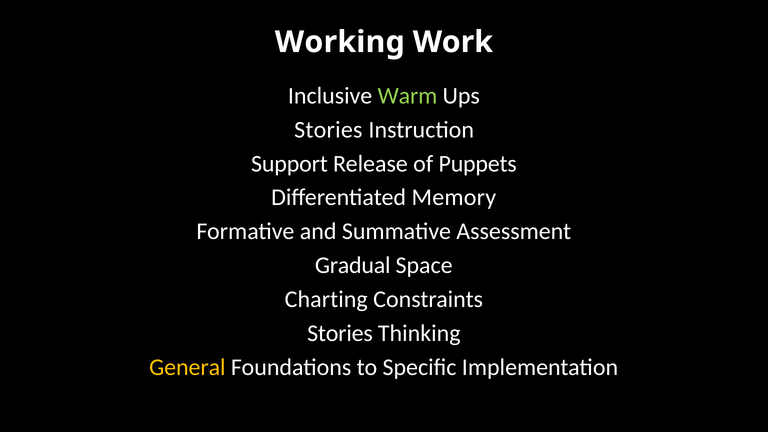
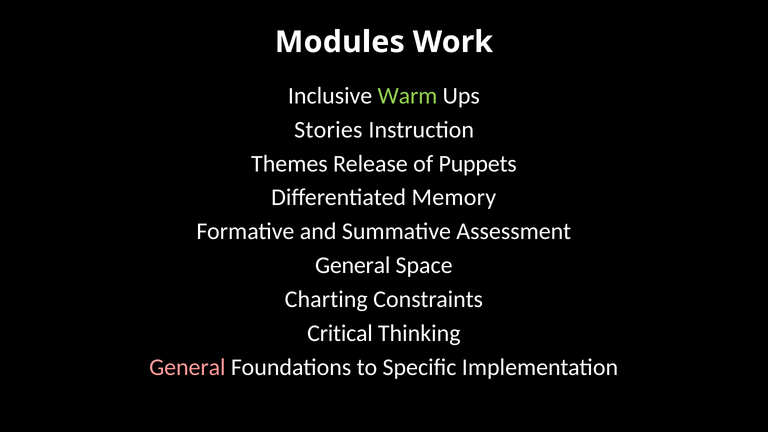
Working: Working -> Modules
Support: Support -> Themes
Gradual at (353, 265): Gradual -> General
Stories at (340, 333): Stories -> Critical
General at (187, 367) colour: yellow -> pink
